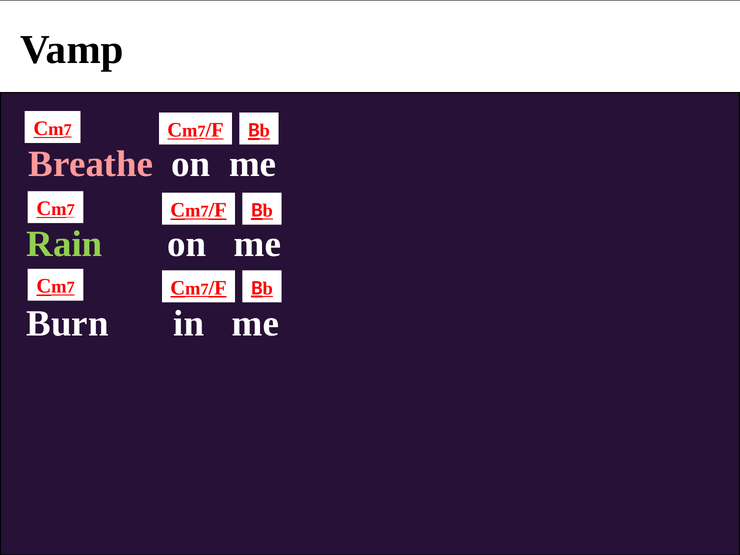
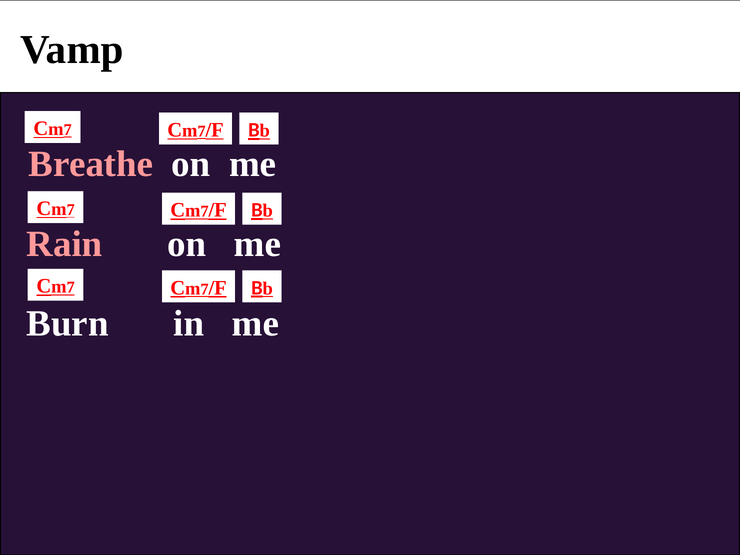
Rain colour: light green -> pink
